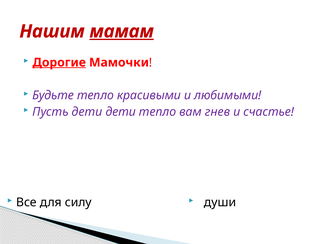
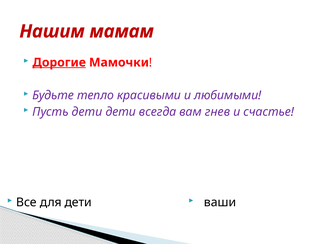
мамам underline: present -> none
дети тепло: тепло -> всегда
для силу: силу -> дети
души: души -> ваши
